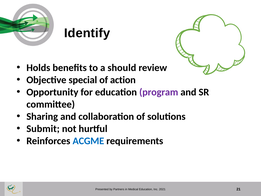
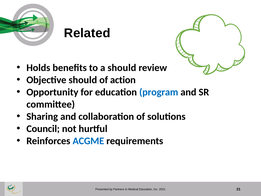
Identify: Identify -> Related
Objective special: special -> should
program colour: purple -> blue
Submit: Submit -> Council
